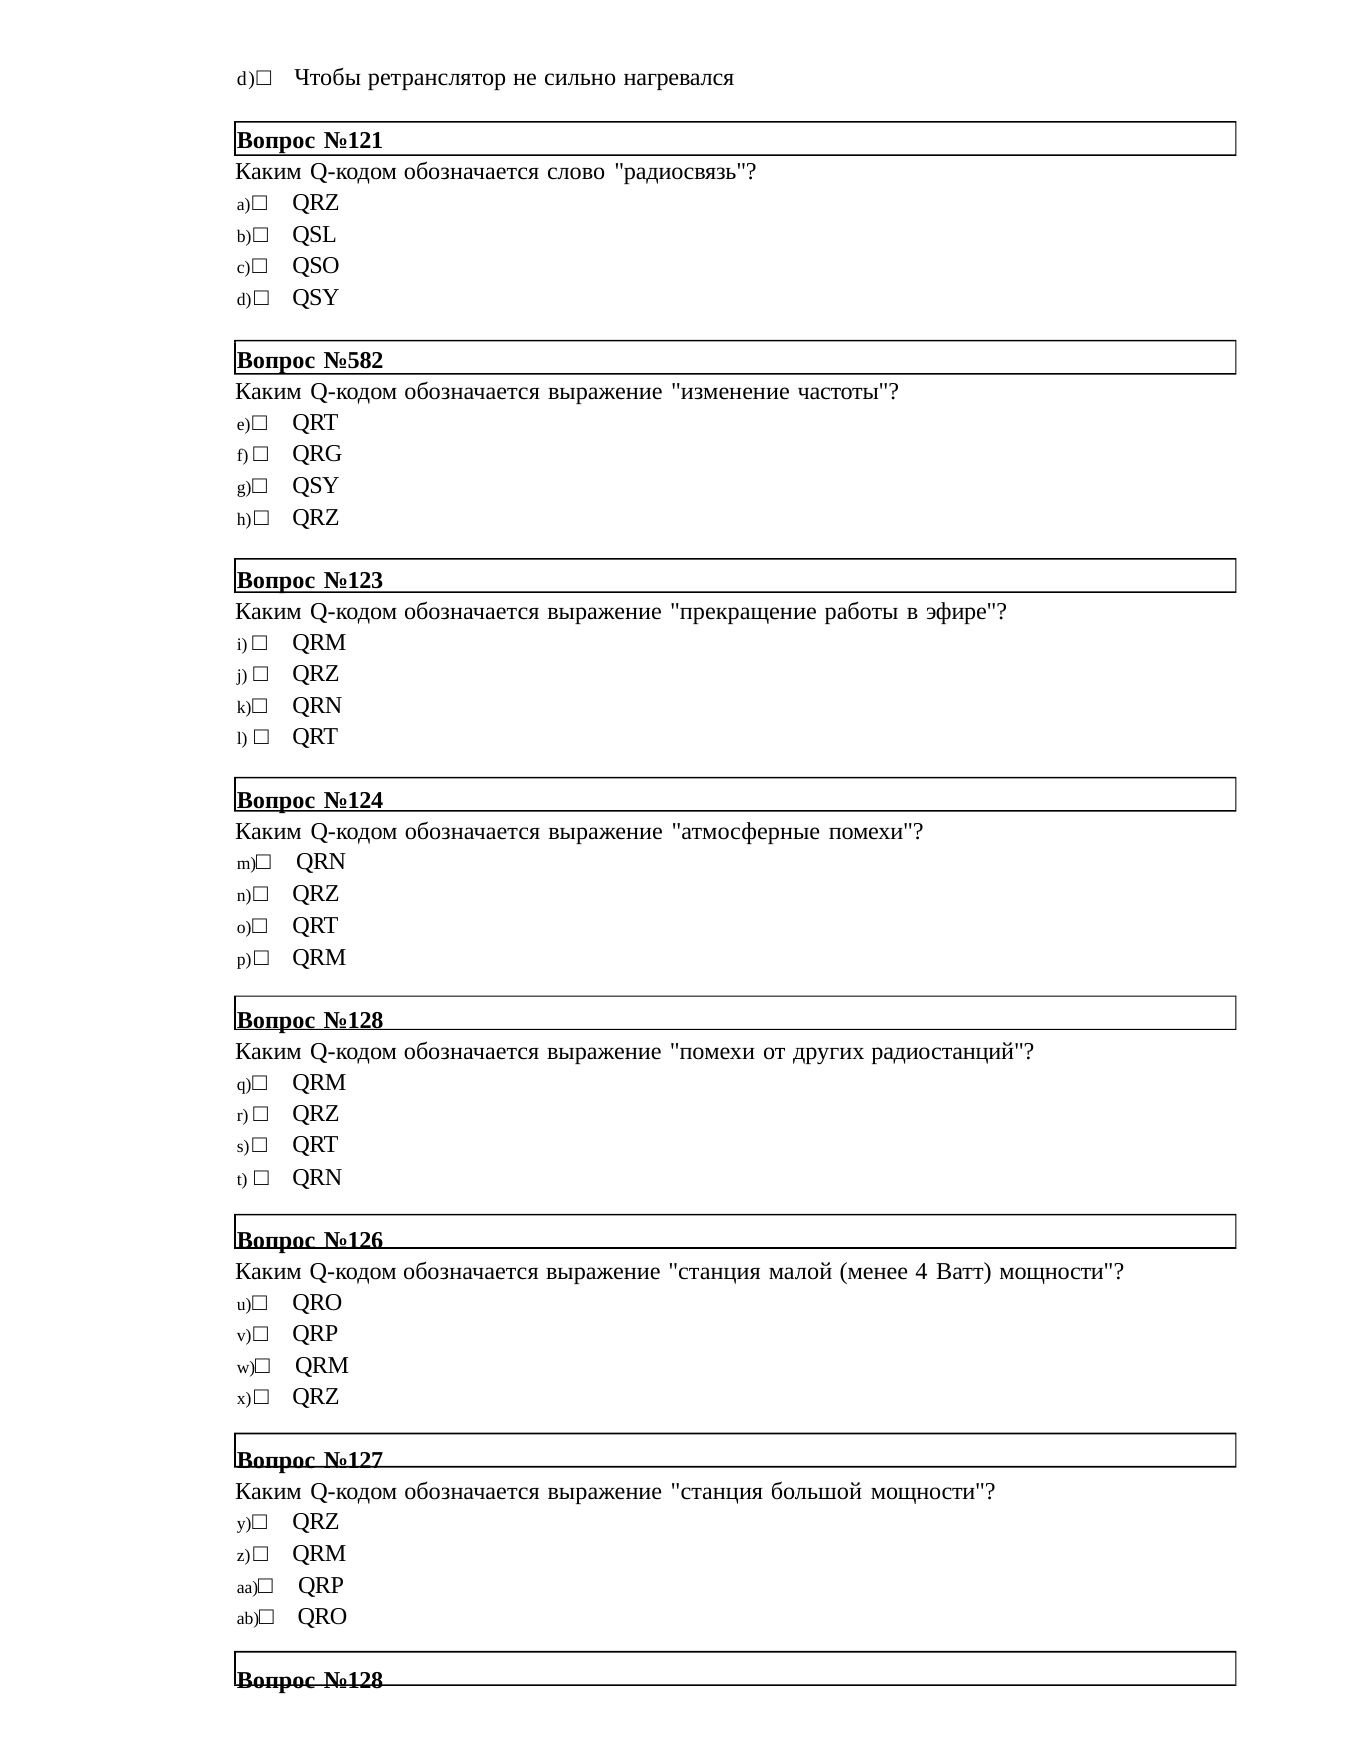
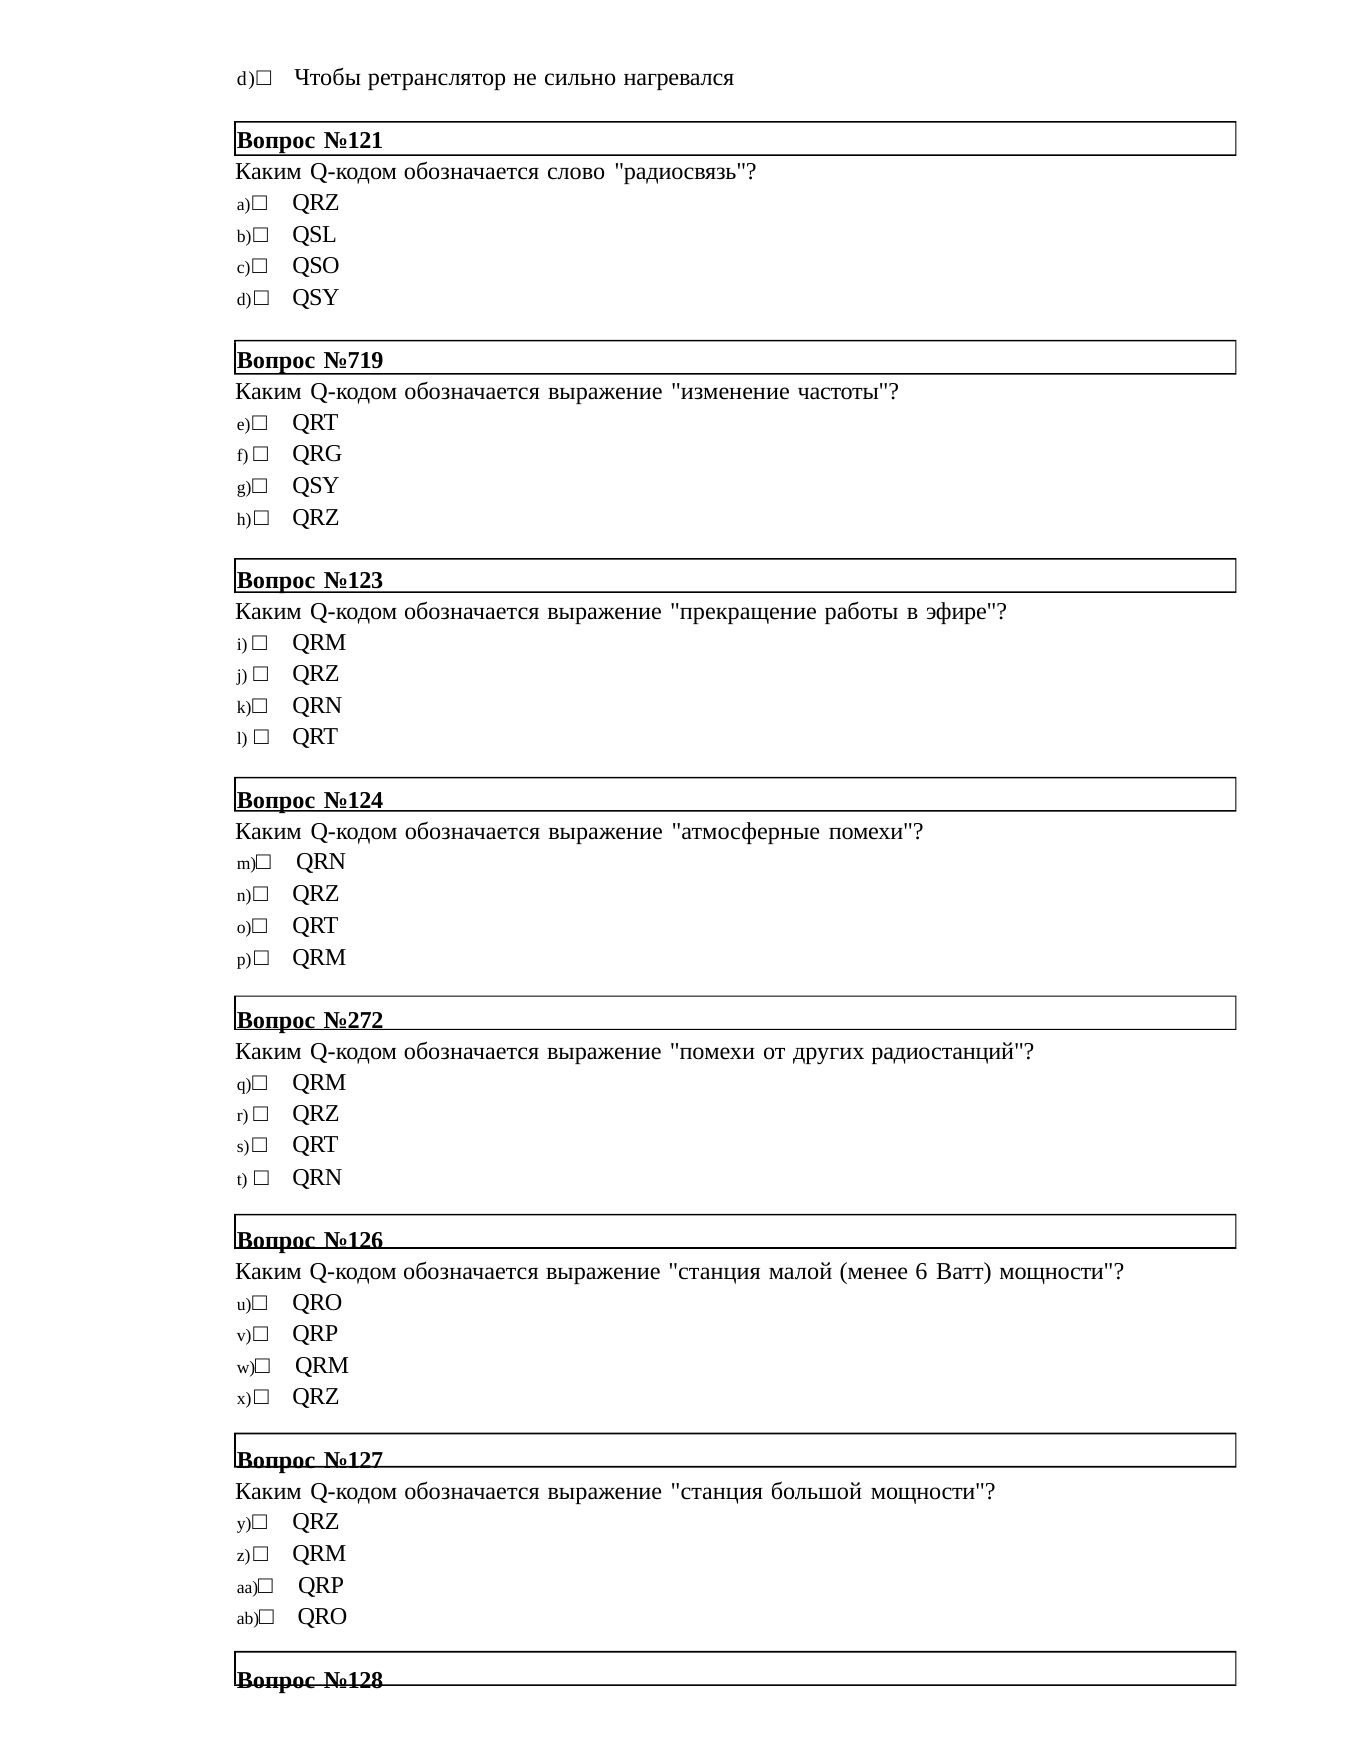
№582: №582 -> №719
№128 at (354, 1020): №128 -> №272
4: 4 -> 6
